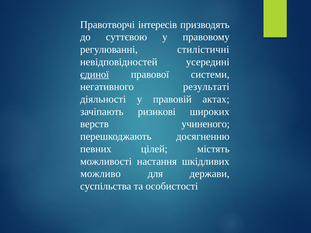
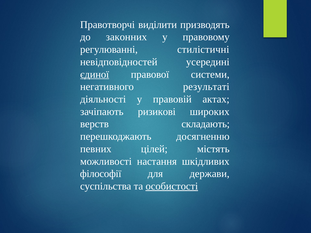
інтересів: інтересів -> виділити
суттєвою: суттєвою -> законних
учиненого: учиненого -> складають
можливо: можливо -> філософії
особистості underline: none -> present
